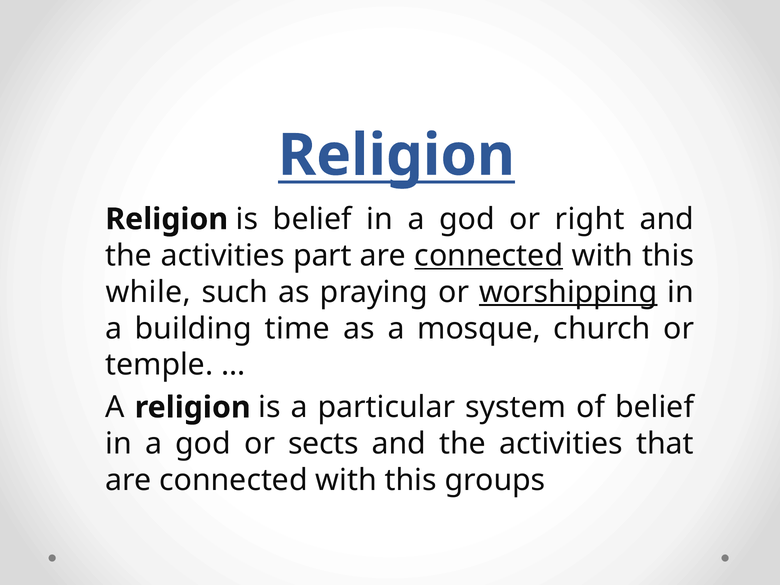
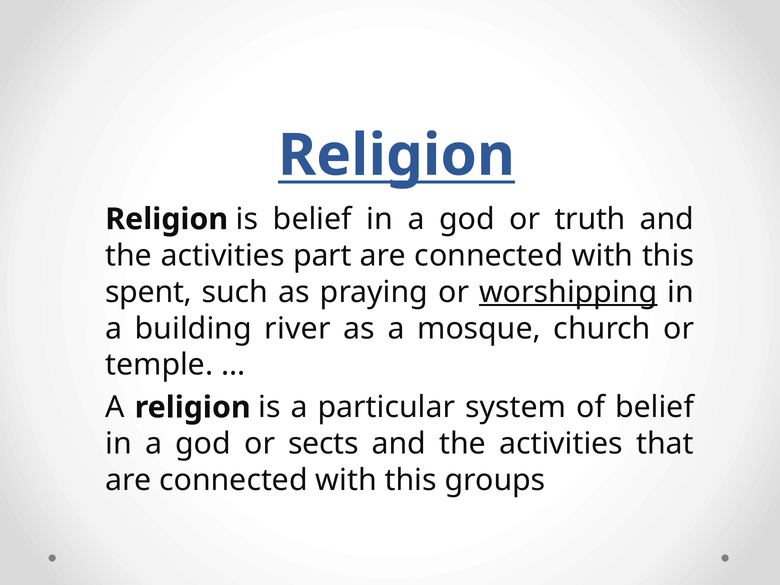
right: right -> truth
connected at (489, 256) underline: present -> none
while: while -> spent
time: time -> river
